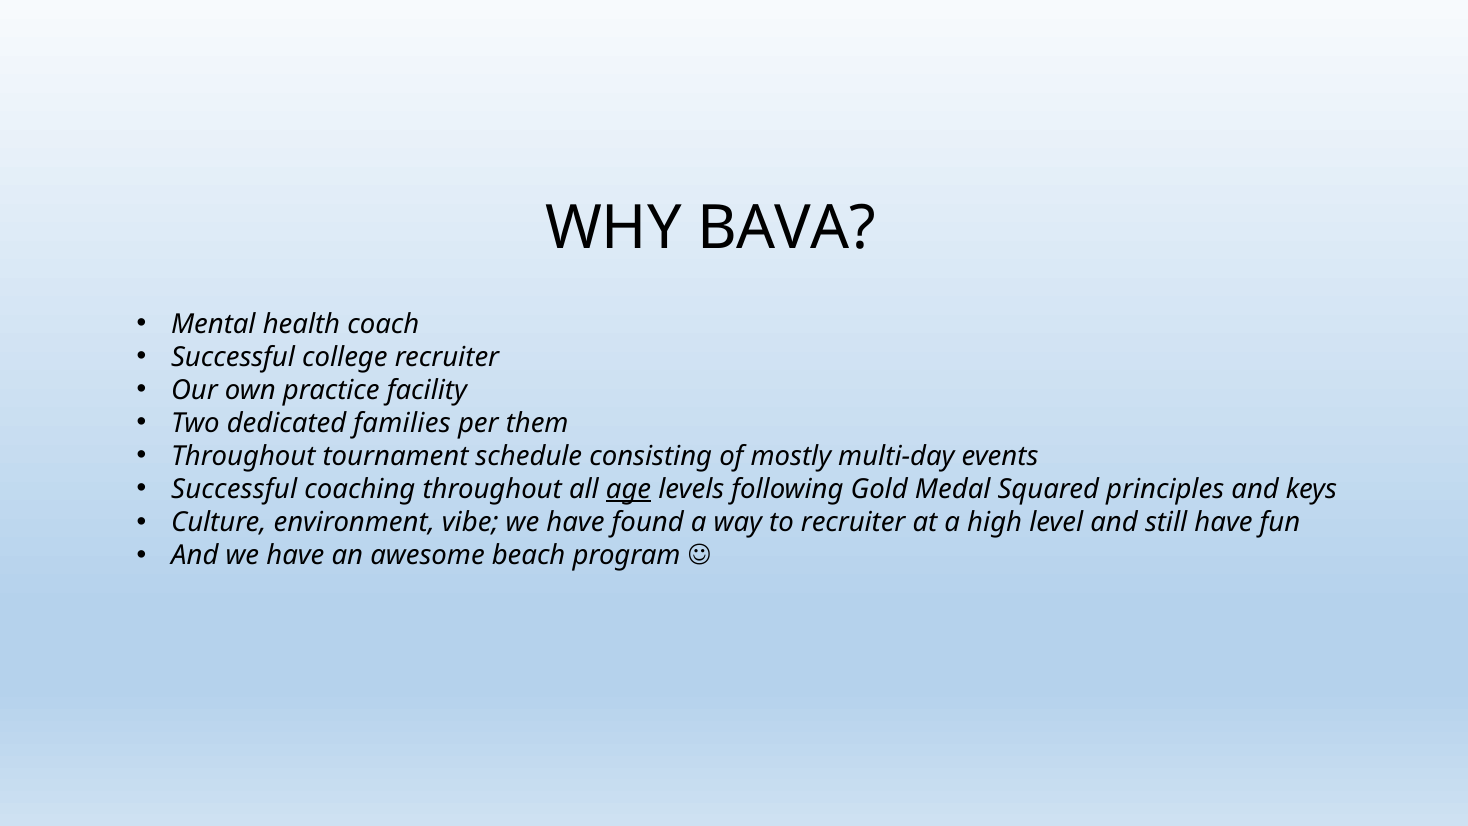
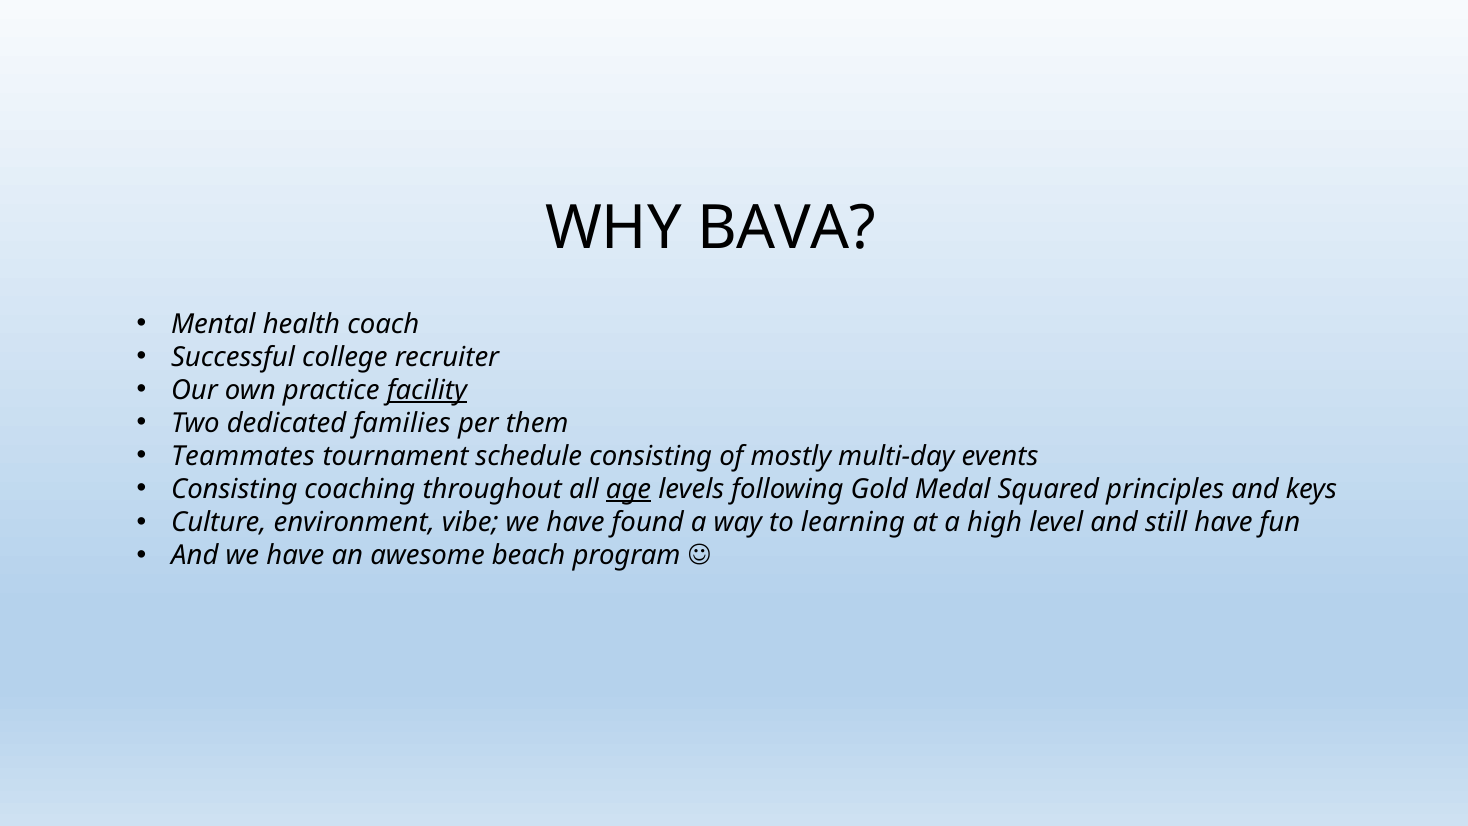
facility underline: none -> present
Throughout at (243, 456): Throughout -> Teammates
Successful at (234, 489): Successful -> Consisting
to recruiter: recruiter -> learning
